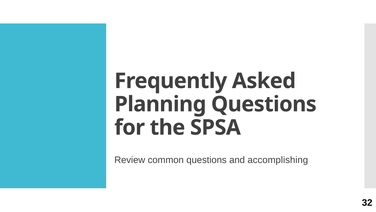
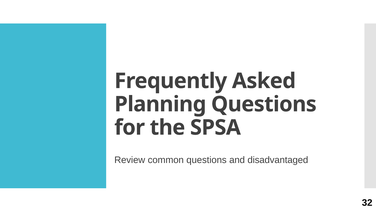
accomplishing: accomplishing -> disadvantaged
